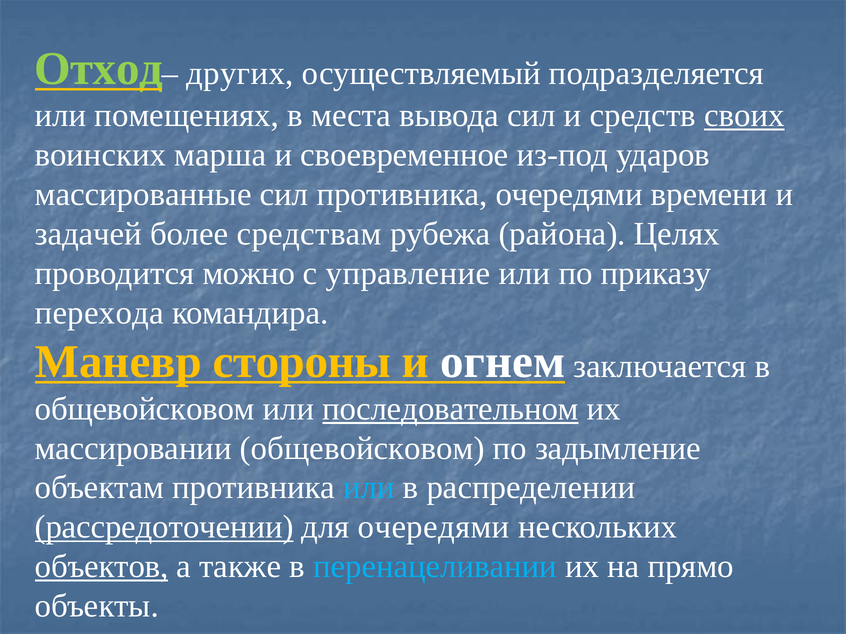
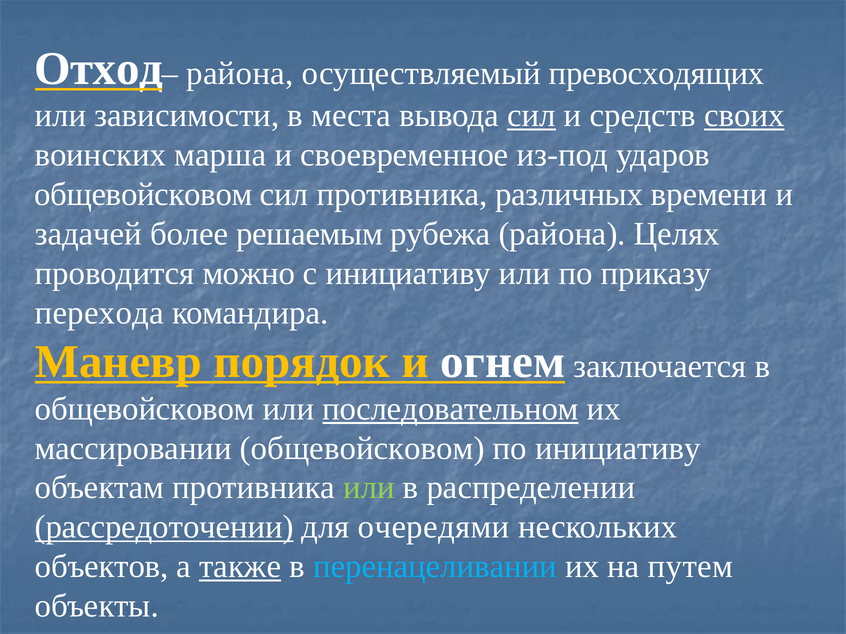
Отход colour: light green -> white
других at (240, 73): других -> района
подразделяется: подразделяется -> превосходящих
помещениях: помещениях -> зависимости
сил at (532, 116) underline: none -> present
массированные at (143, 195): массированные -> общевойсковом
противника очередями: очередями -> различных
средствам: средствам -> решаемым
с управление: управление -> инициативу
стороны: стороны -> порядок
по задымление: задымление -> инициативу
или at (369, 488) colour: light blue -> light green
объектов underline: present -> none
также underline: none -> present
прямо: прямо -> путем
